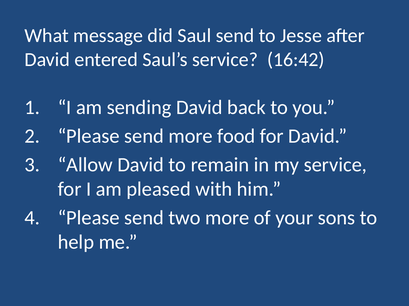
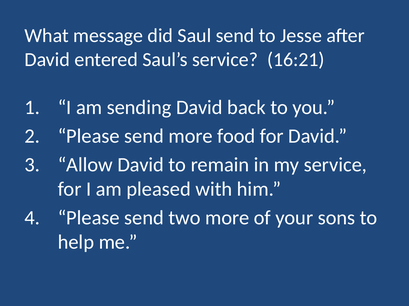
16:42: 16:42 -> 16:21
